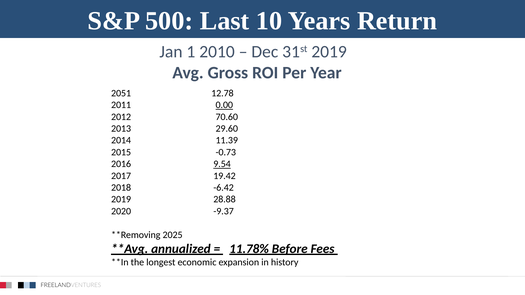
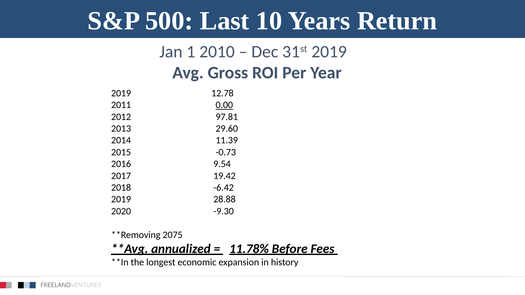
2051 at (121, 93): 2051 -> 2019
70.60: 70.60 -> 97.81
9.54 underline: present -> none
-9.37: -9.37 -> -9.30
2025: 2025 -> 2075
